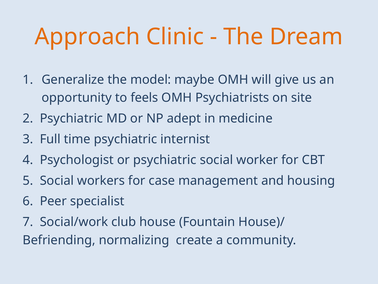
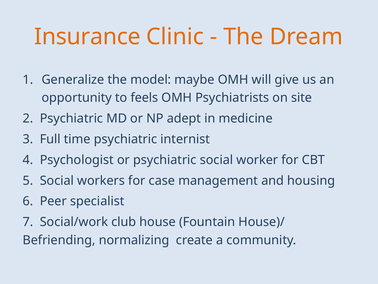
Approach: Approach -> Insurance
